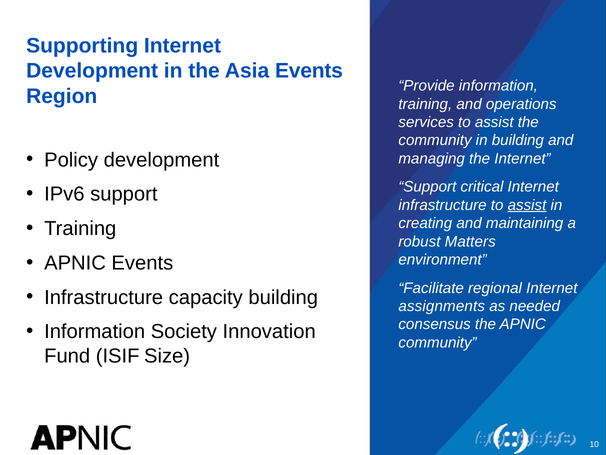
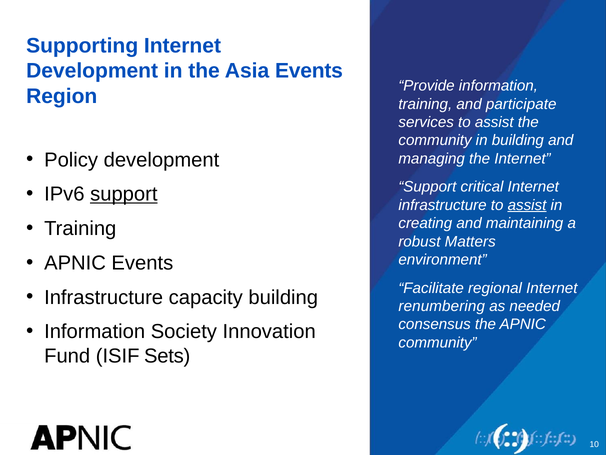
operations: operations -> participate
support at (124, 194) underline: none -> present
assignments: assignments -> renumbering
Size: Size -> Sets
